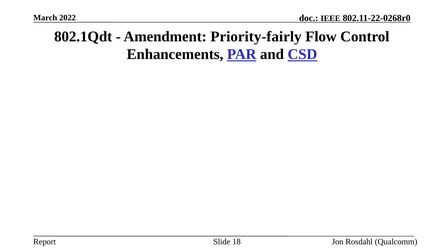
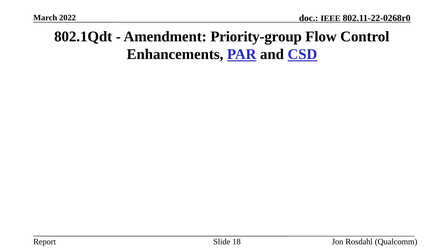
Priority-fairly: Priority-fairly -> Priority-group
